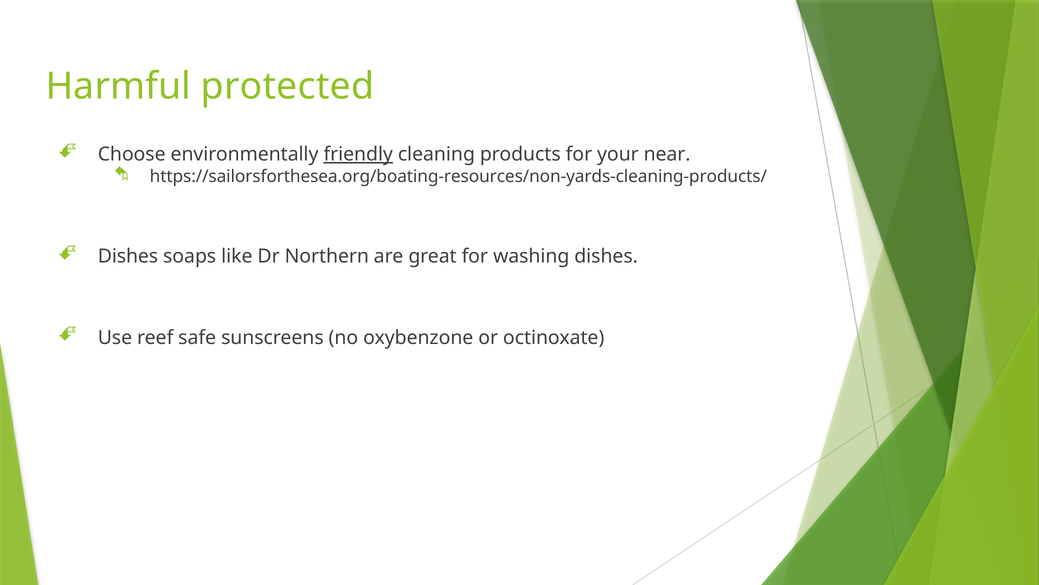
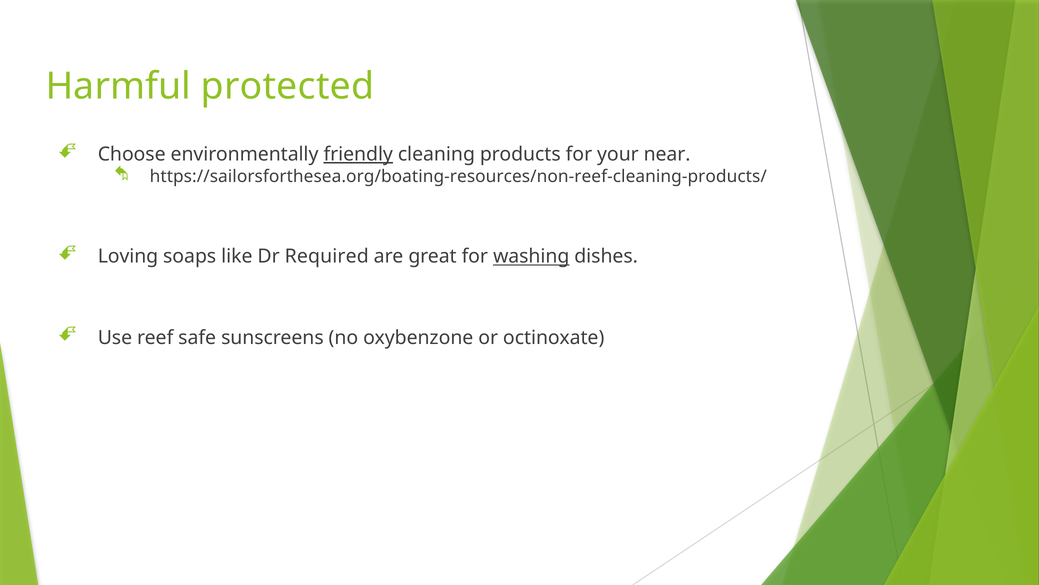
https://sailorsforthesea.org/boating-resources/non-yards-cleaning-products/: https://sailorsforthesea.org/boating-resources/non-yards-cleaning-products/ -> https://sailorsforthesea.org/boating-resources/non-reef-cleaning-products/
Dishes at (128, 256): Dishes -> Loving
Northern: Northern -> Required
washing underline: none -> present
